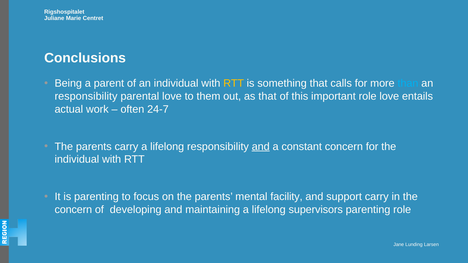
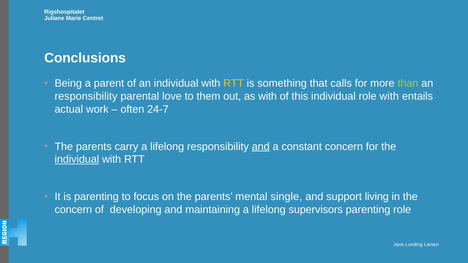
than colour: light blue -> light green
as that: that -> with
this important: important -> individual
role love: love -> with
individual at (77, 160) underline: none -> present
facility: facility -> single
support carry: carry -> living
